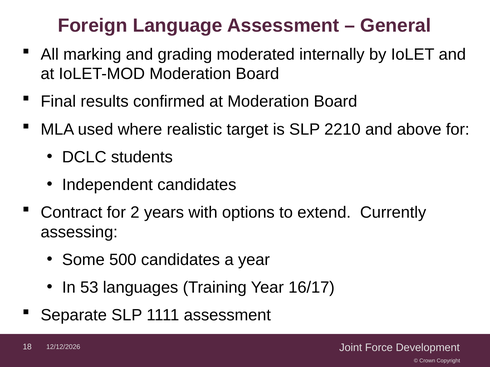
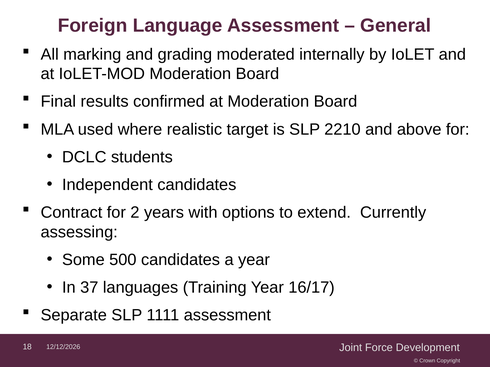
53: 53 -> 37
